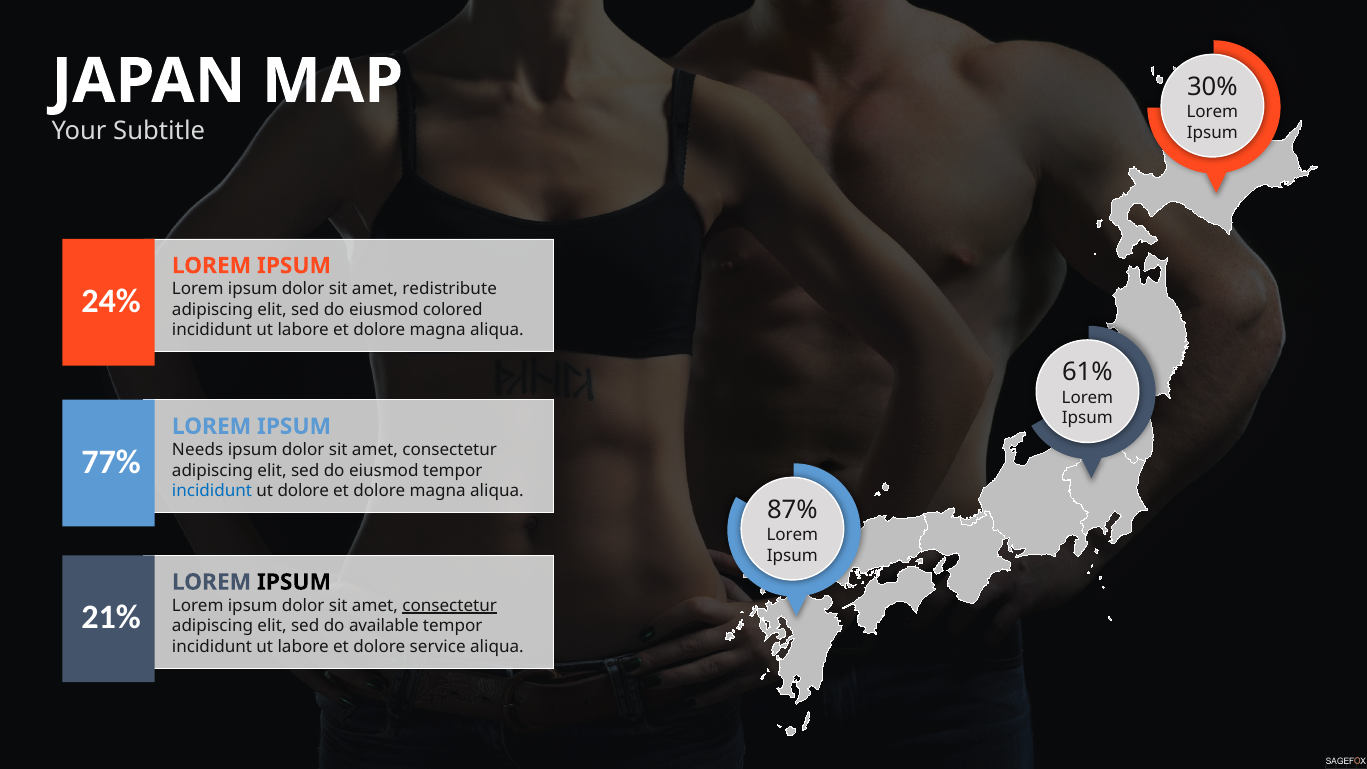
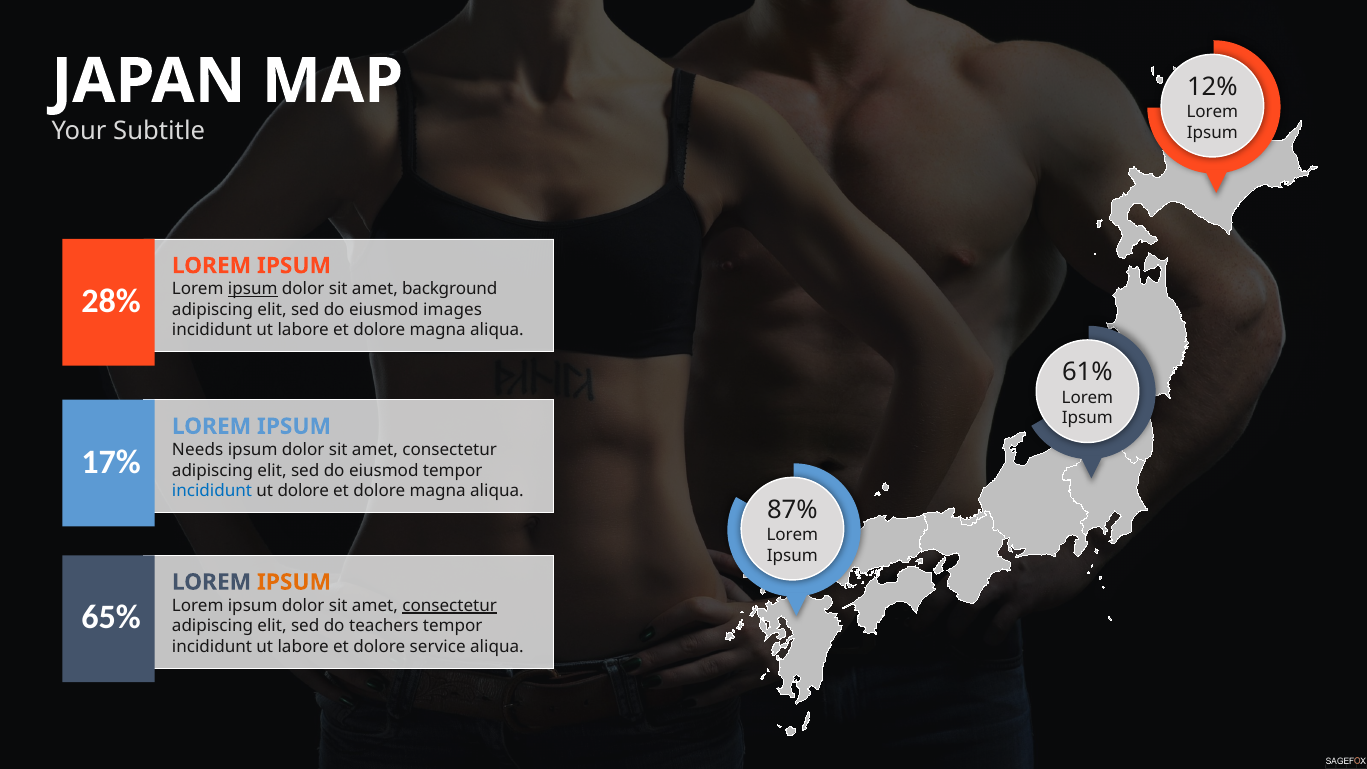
30%: 30% -> 12%
ipsum at (253, 289) underline: none -> present
redistribute: redistribute -> background
24%: 24% -> 28%
colored: colored -> images
77%: 77% -> 17%
IPSUM at (294, 582) colour: black -> orange
21%: 21% -> 65%
available: available -> teachers
